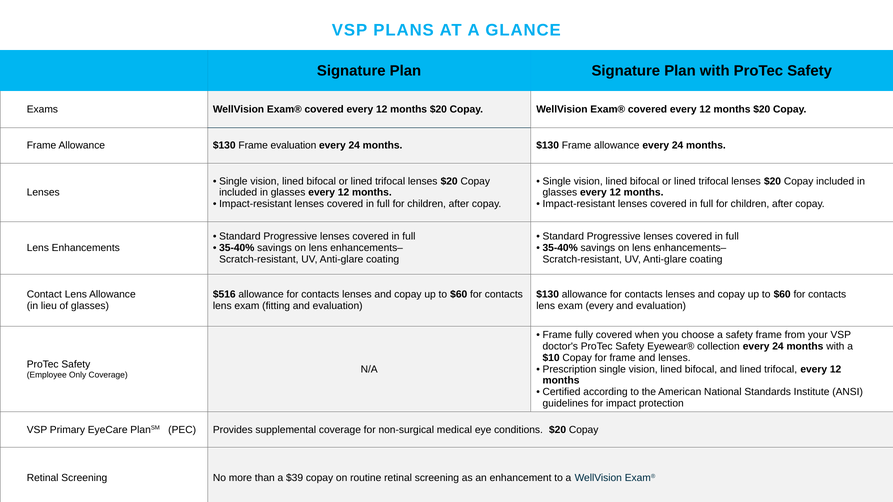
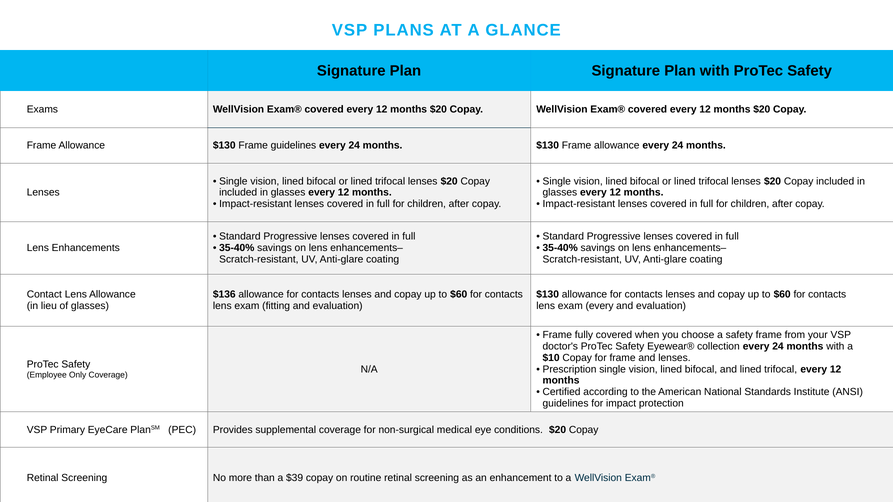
Frame evaluation: evaluation -> guidelines
$516: $516 -> $136
